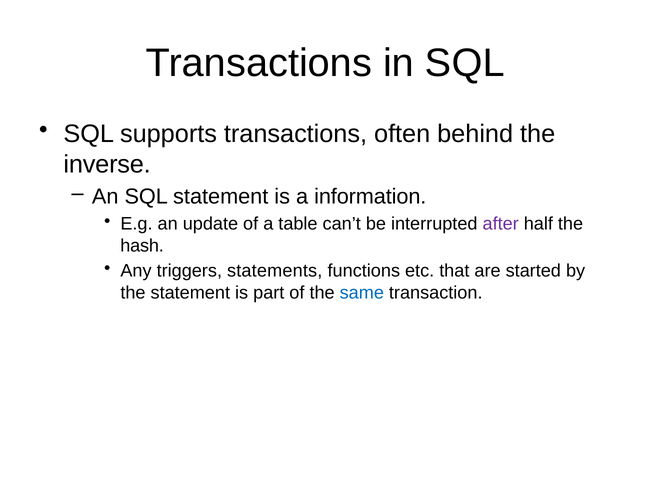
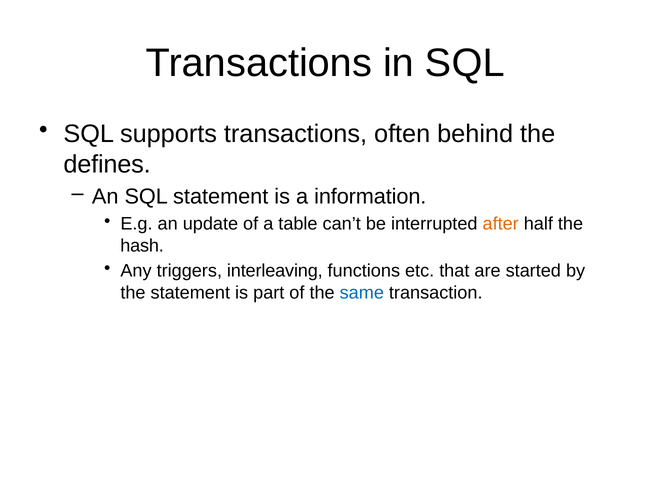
inverse: inverse -> defines
after colour: purple -> orange
statements: statements -> interleaving
